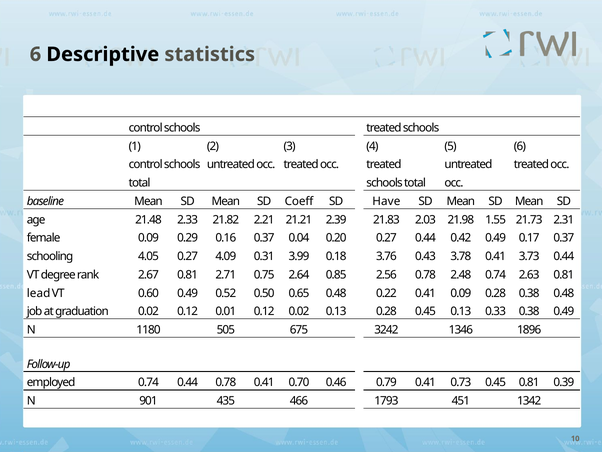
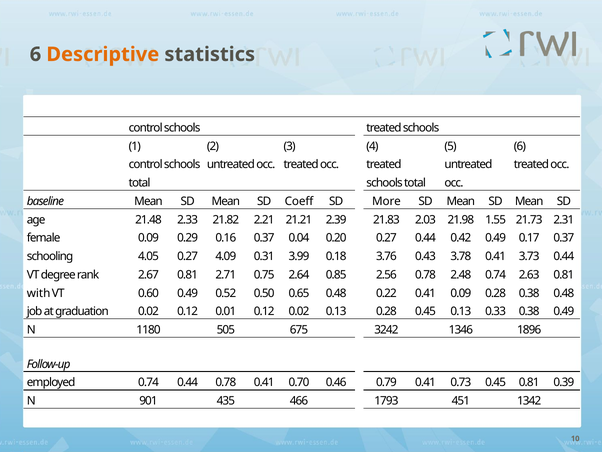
Descriptive colour: black -> orange
Have: Have -> More
lead: lead -> with
